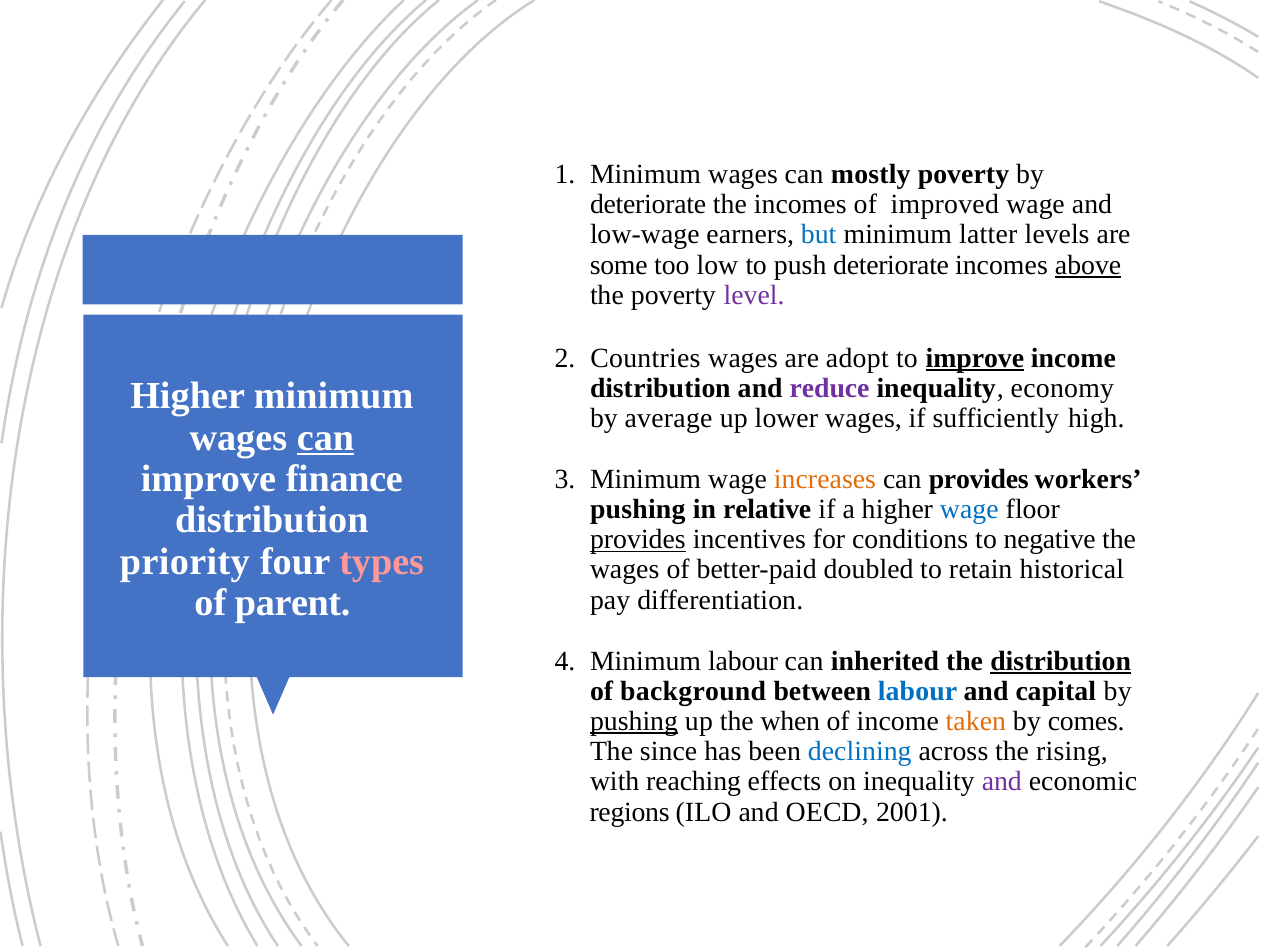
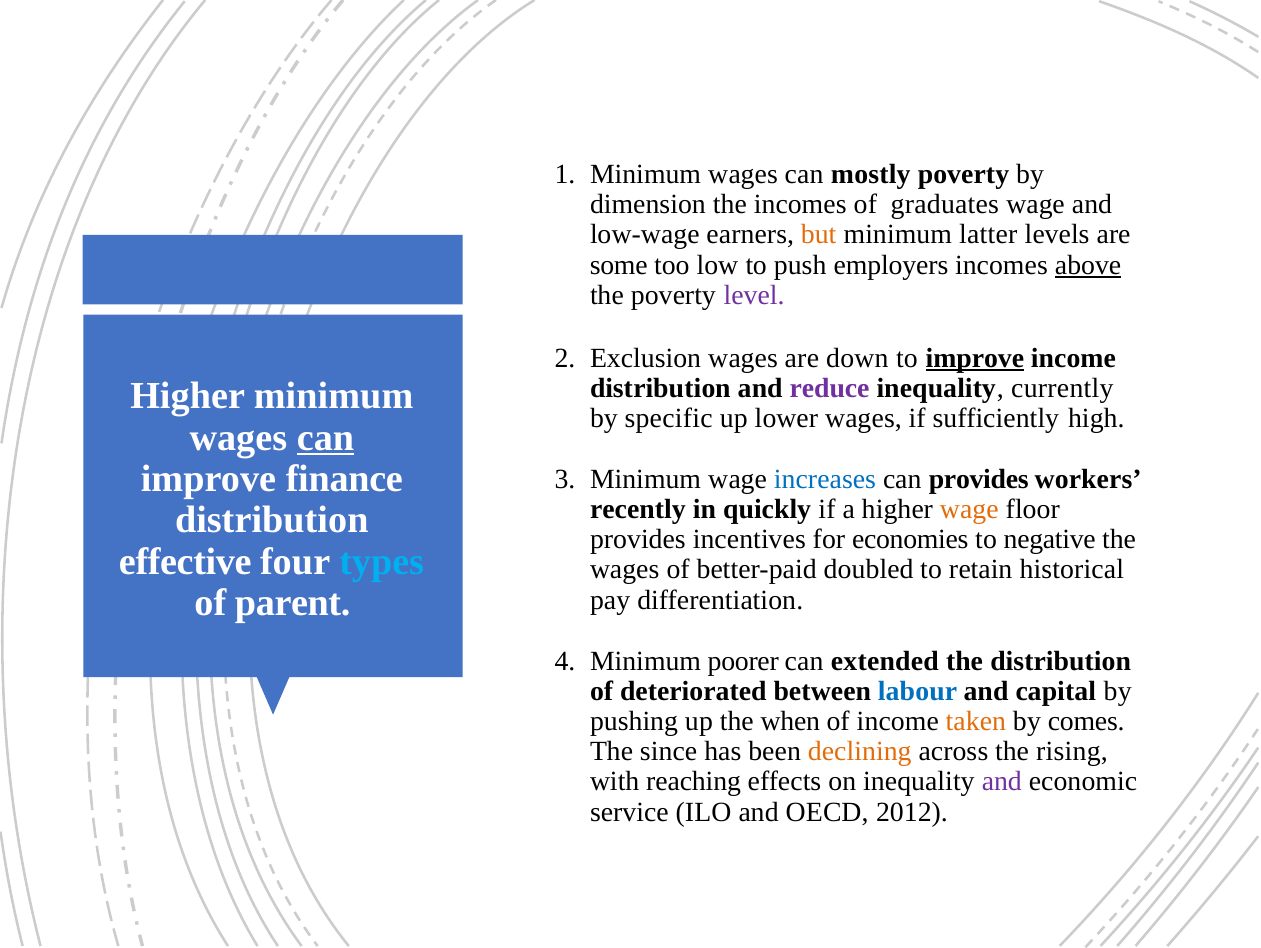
deteriorate at (648, 205): deteriorate -> dimension
improved: improved -> graduates
but colour: blue -> orange
push deteriorate: deteriorate -> employers
Countries: Countries -> Exclusion
adopt: adopt -> down
economy: economy -> currently
average: average -> specific
increases colour: orange -> blue
pushing at (638, 509): pushing -> recently
relative: relative -> quickly
wage at (969, 509) colour: blue -> orange
provides at (638, 540) underline: present -> none
conditions: conditions -> economies
priority: priority -> effective
types colour: pink -> light blue
Minimum labour: labour -> poorer
inherited: inherited -> extended
distribution at (1061, 661) underline: present -> none
background: background -> deteriorated
pushing at (634, 722) underline: present -> none
declining colour: blue -> orange
regions: regions -> service
2001: 2001 -> 2012
